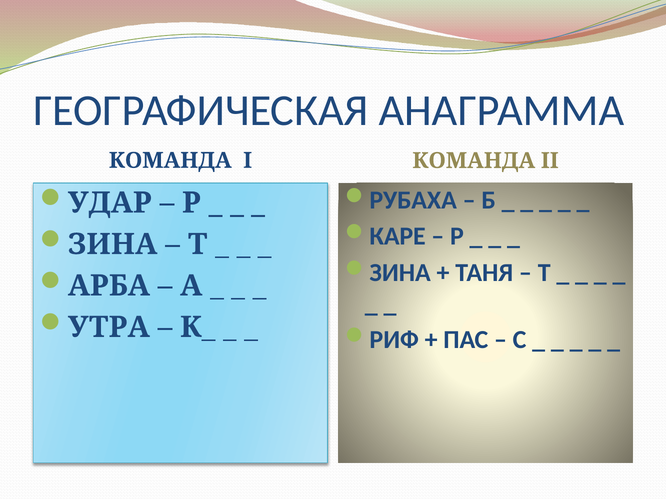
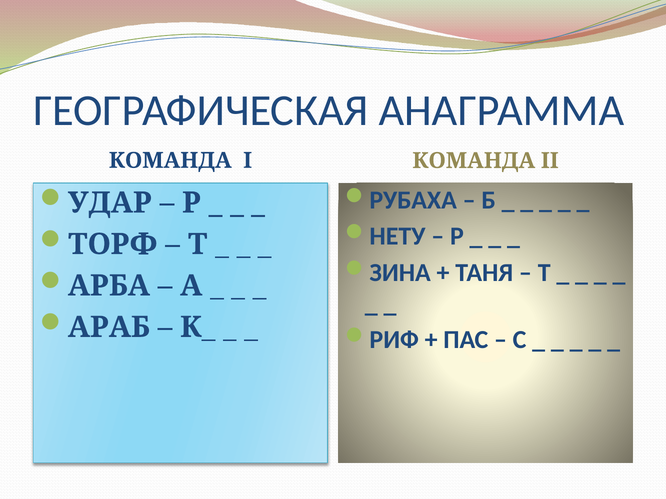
КАРЕ: КАРЕ -> НЕТУ
ЗИНА at (113, 244): ЗИНА -> ТОРФ
УТРА: УТРА -> АРАБ
